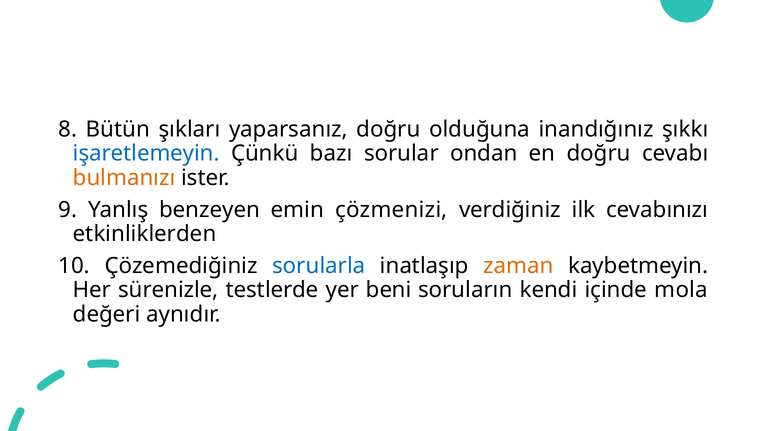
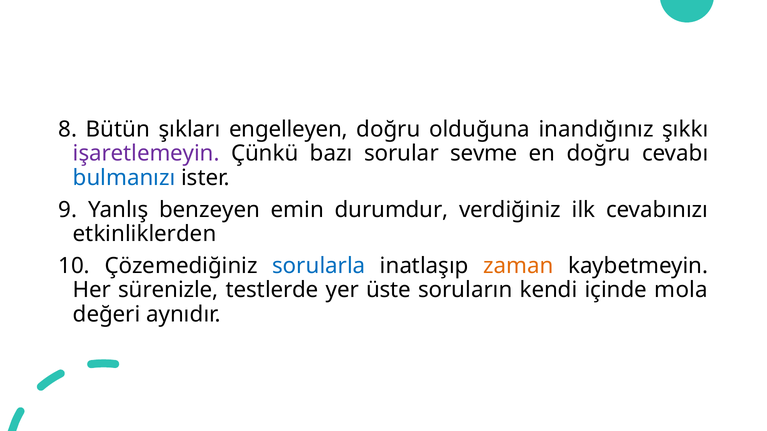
yaparsanız: yaparsanız -> engelleyen
işaretlemeyin colour: blue -> purple
ondan: ondan -> sevme
bulmanızı colour: orange -> blue
çözmenizi: çözmenizi -> durumdur
beni: beni -> üste
